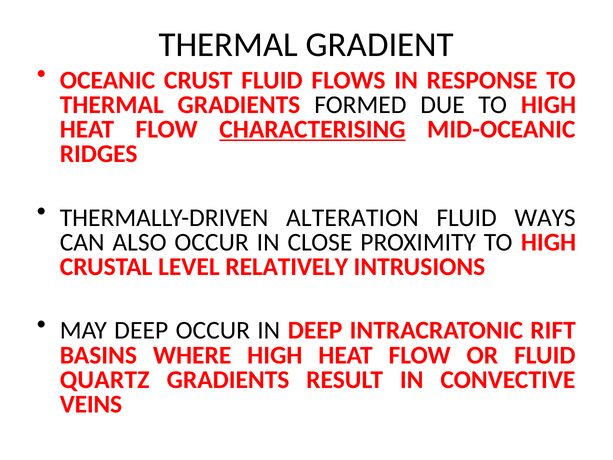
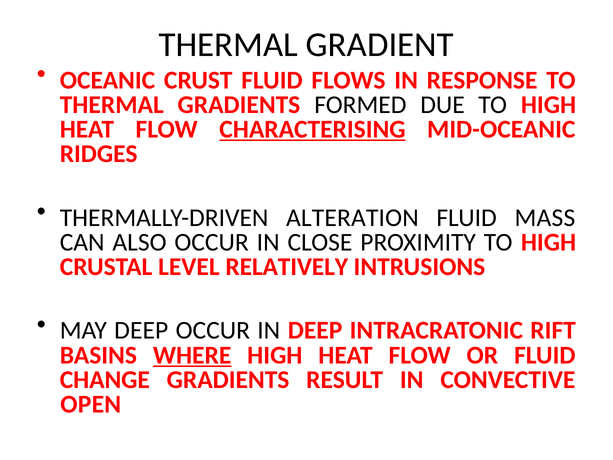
WAYS: WAYS -> MASS
WHERE underline: none -> present
QUARTZ: QUARTZ -> CHANGE
VEINS: VEINS -> OPEN
